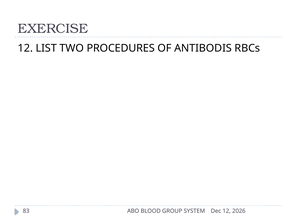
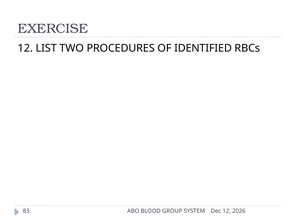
ANTIBODIS: ANTIBODIS -> IDENTIFIED
